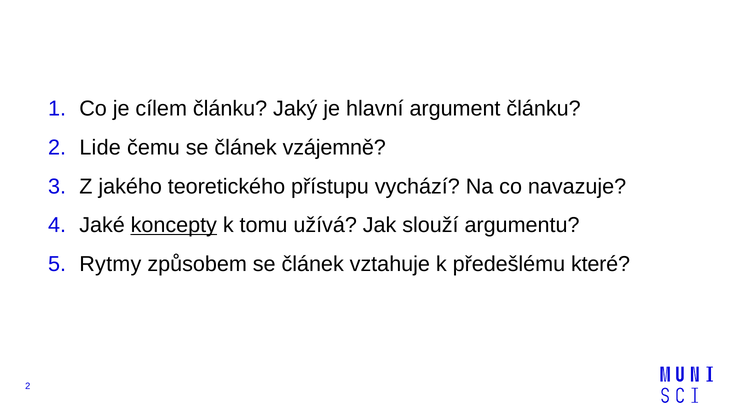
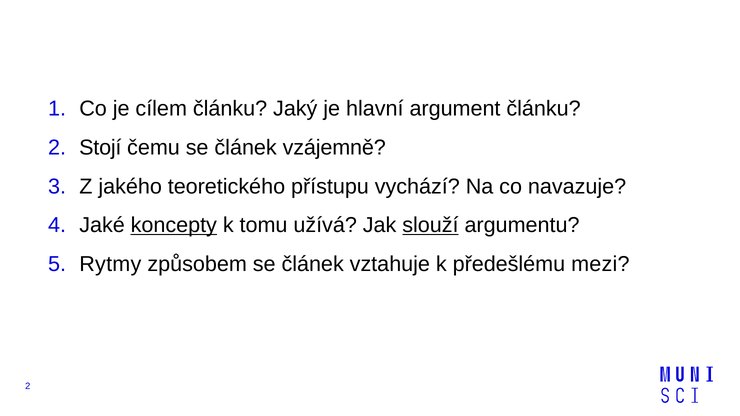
Lide: Lide -> Stojí
slouží underline: none -> present
které: které -> mezi
